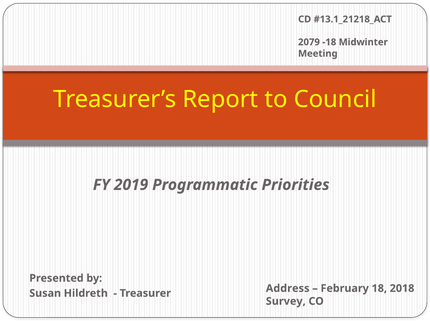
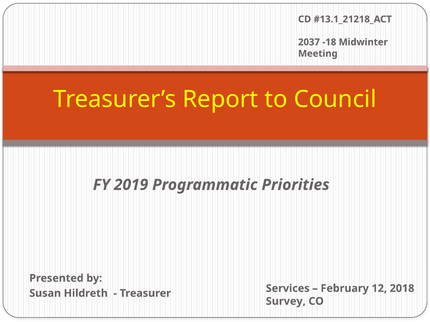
2079: 2079 -> 2037
Address: Address -> Services
18: 18 -> 12
